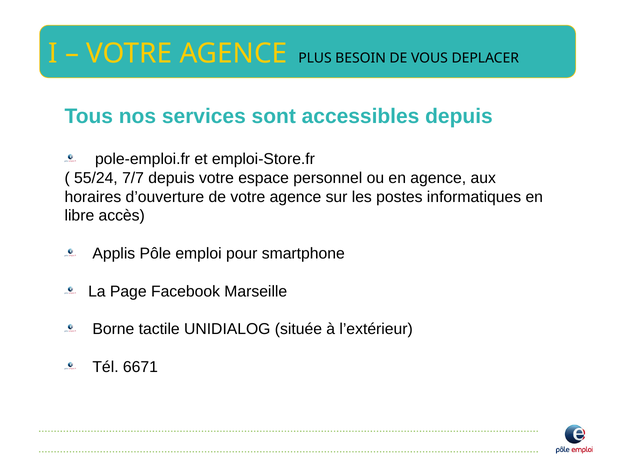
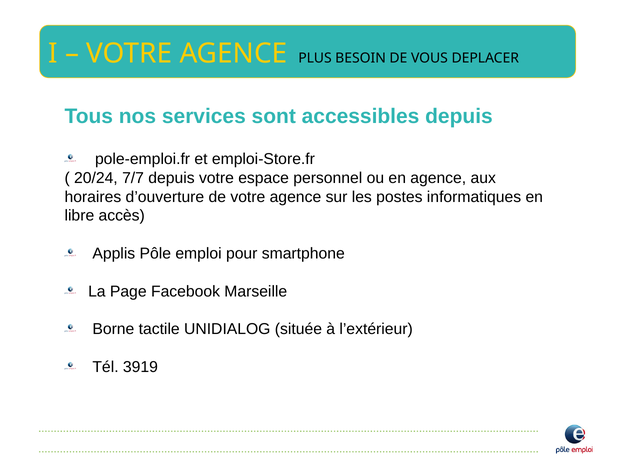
55/24: 55/24 -> 20/24
6671: 6671 -> 3919
